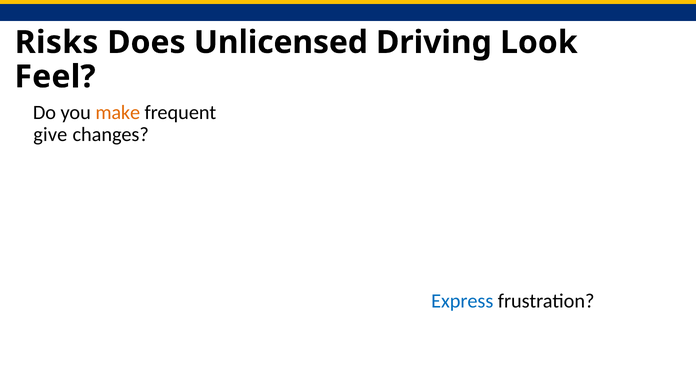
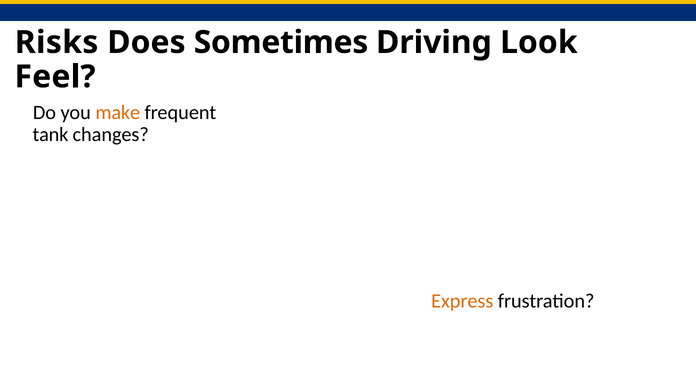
Unlicensed: Unlicensed -> Sometimes
give: give -> tank
Express colour: blue -> orange
